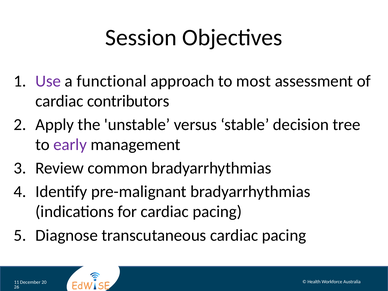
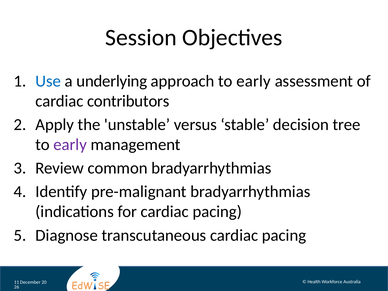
Use colour: purple -> blue
functional: functional -> underlying
approach to most: most -> early
